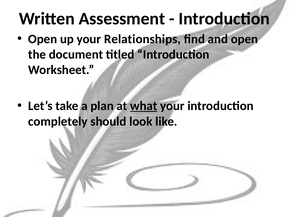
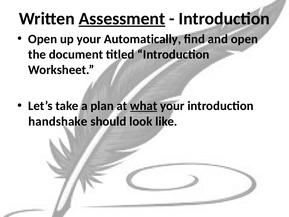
Assessment underline: none -> present
Relationships: Relationships -> Automatically
completely: completely -> handshake
